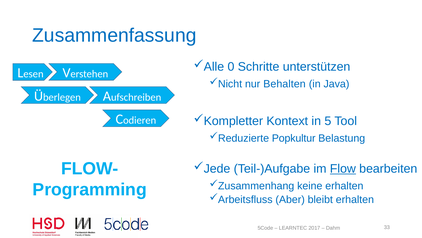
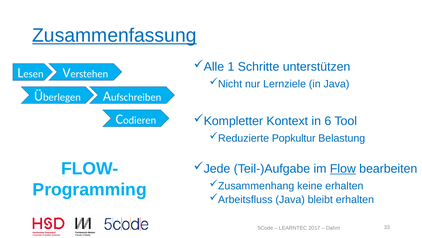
Zusammenfassung underline: none -> present
0: 0 -> 1
Behalten: Behalten -> Lernziele
5: 5 -> 6
Aber at (290, 199): Aber -> Java
